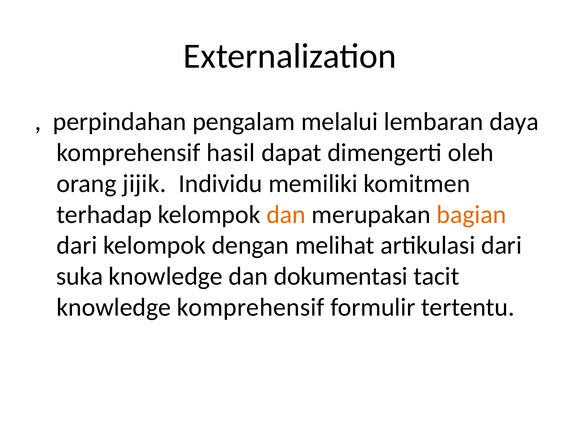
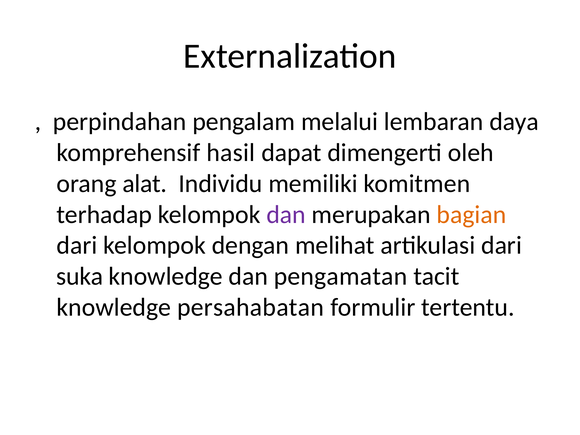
jijik: jijik -> alat
dan at (286, 214) colour: orange -> purple
dokumentasi: dokumentasi -> pengamatan
knowledge komprehensif: komprehensif -> persahabatan
